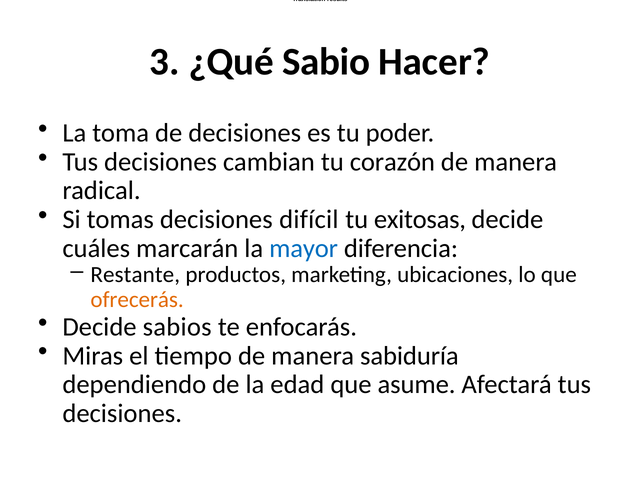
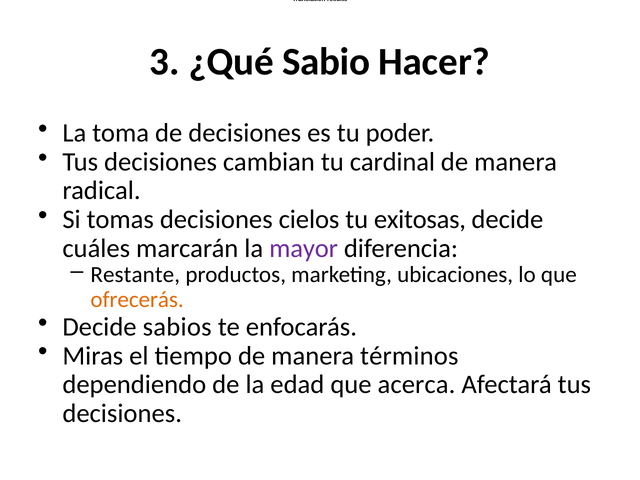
corazón: corazón -> cardinal
difícil: difícil -> cielos
mayor colour: blue -> purple
sabiduría: sabiduría -> términos
asume: asume -> acerca
